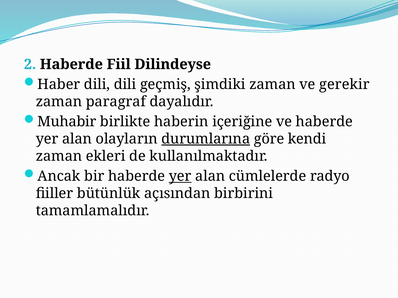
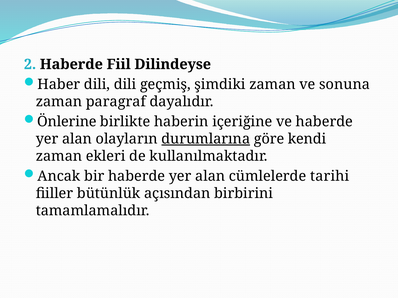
gerekir: gerekir -> sonuna
Muhabir: Muhabir -> Önlerine
yer at (180, 176) underline: present -> none
radyo: radyo -> tarihi
